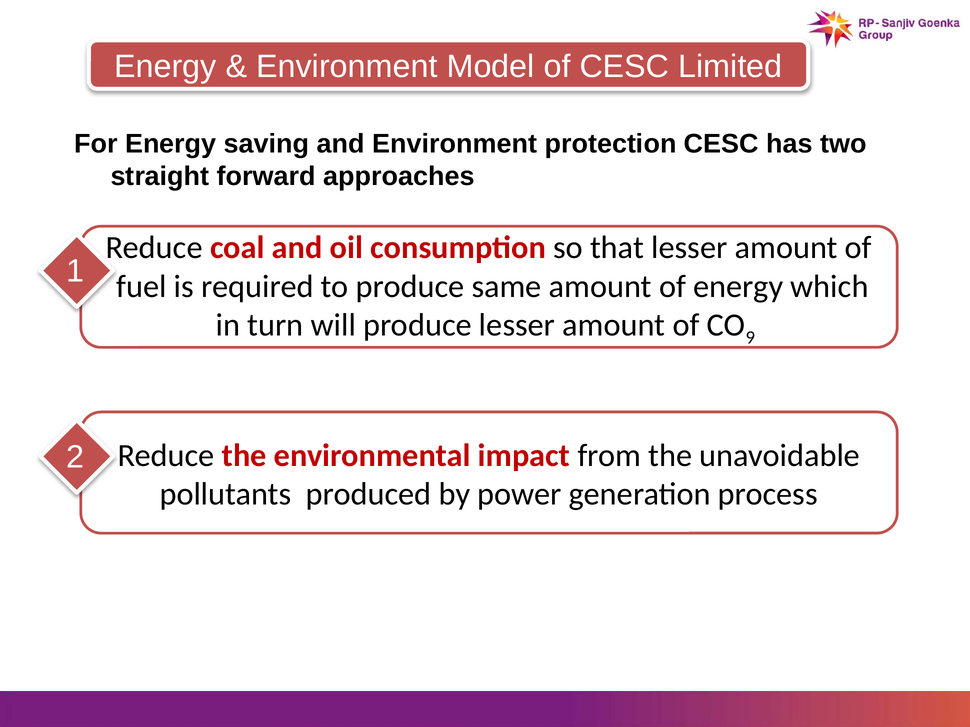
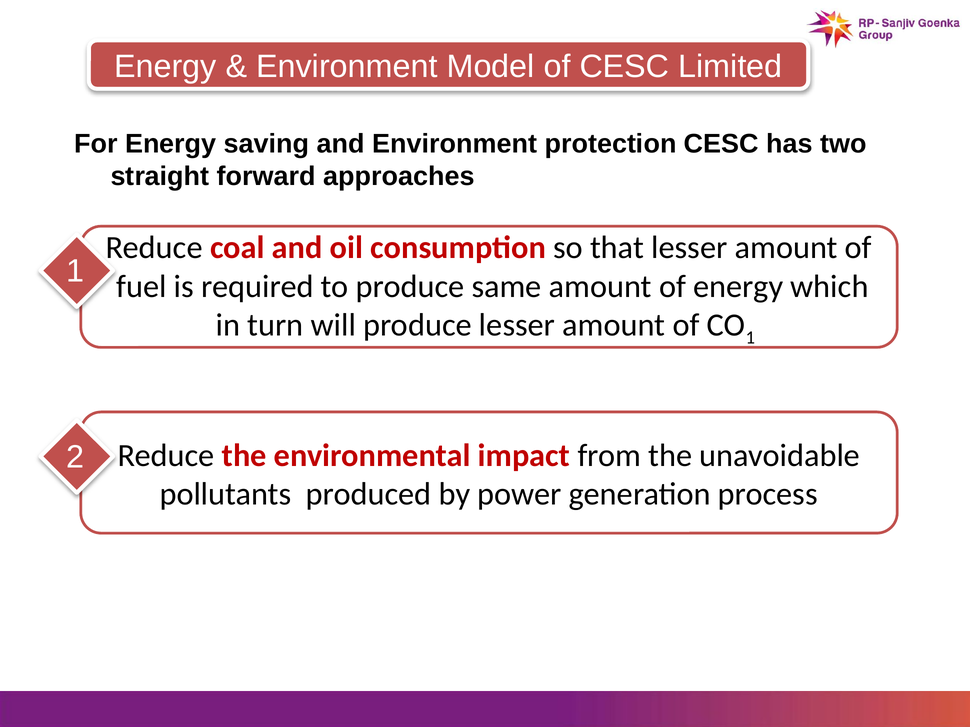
9 at (750, 338): 9 -> 1
